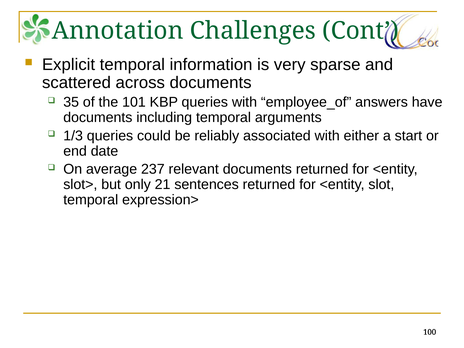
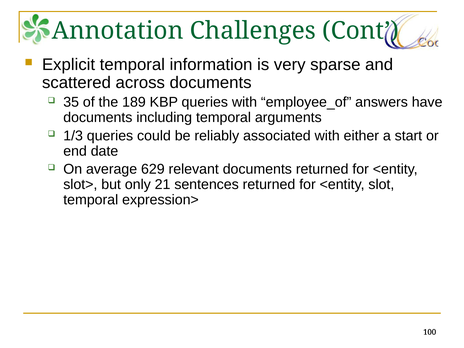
101: 101 -> 189
237: 237 -> 629
